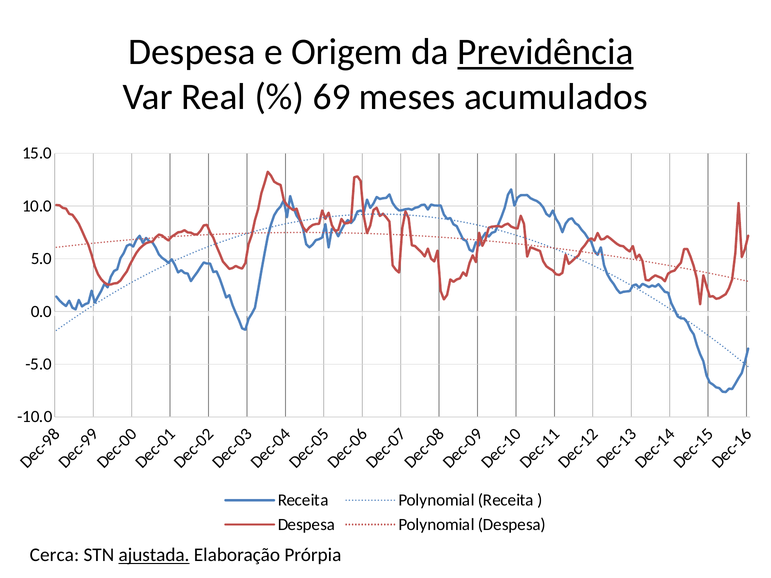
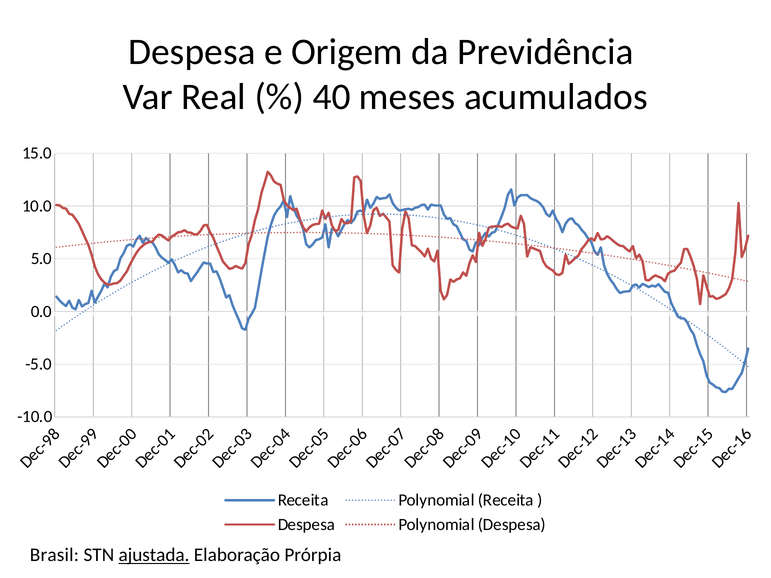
Previdência underline: present -> none
69: 69 -> 40
Cerca: Cerca -> Brasil
